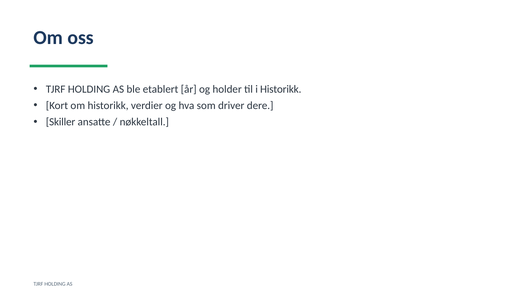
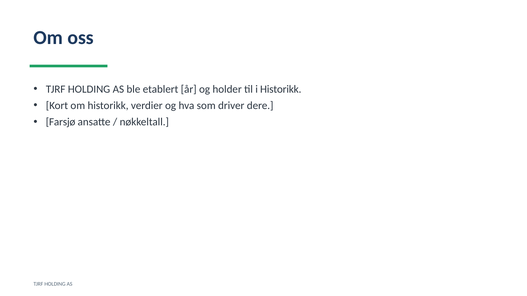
Skiller: Skiller -> Farsjø
